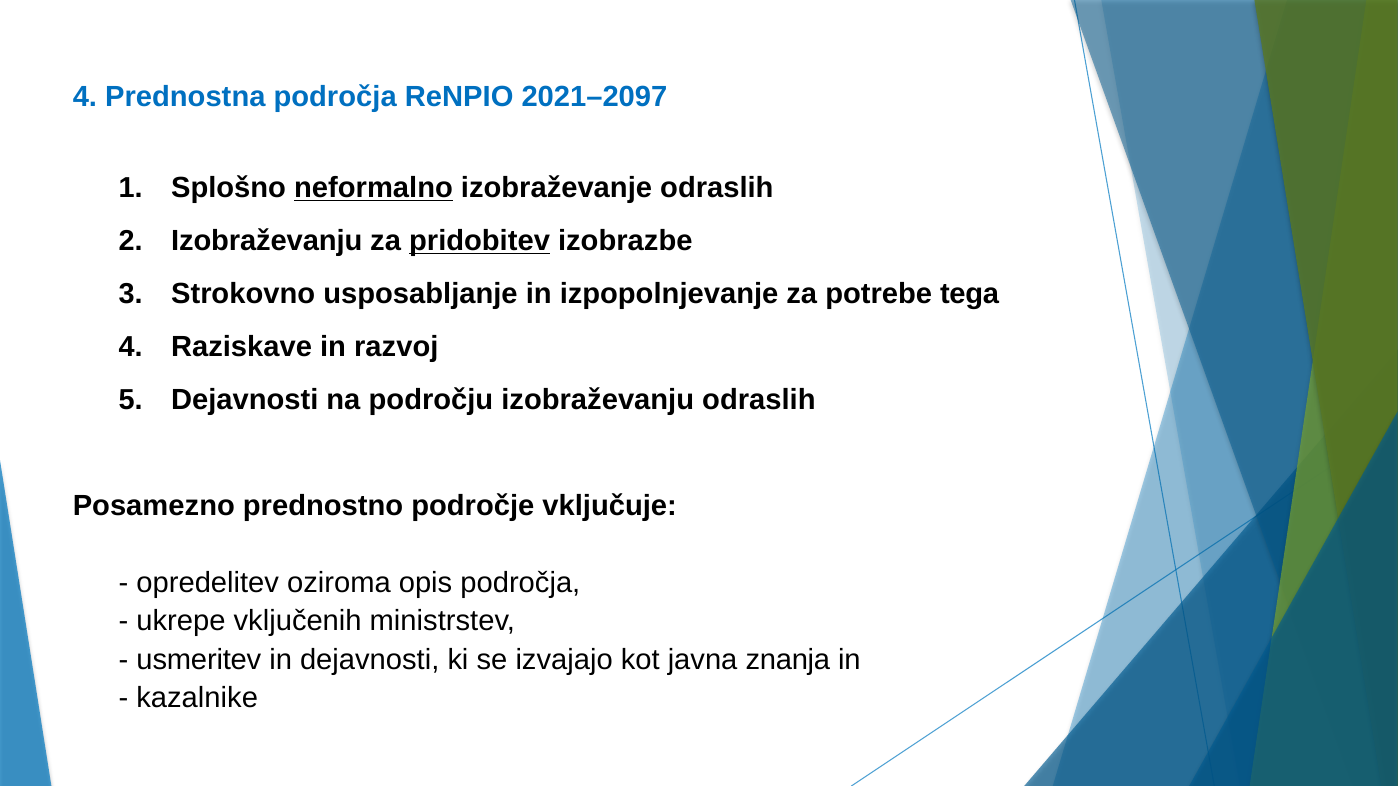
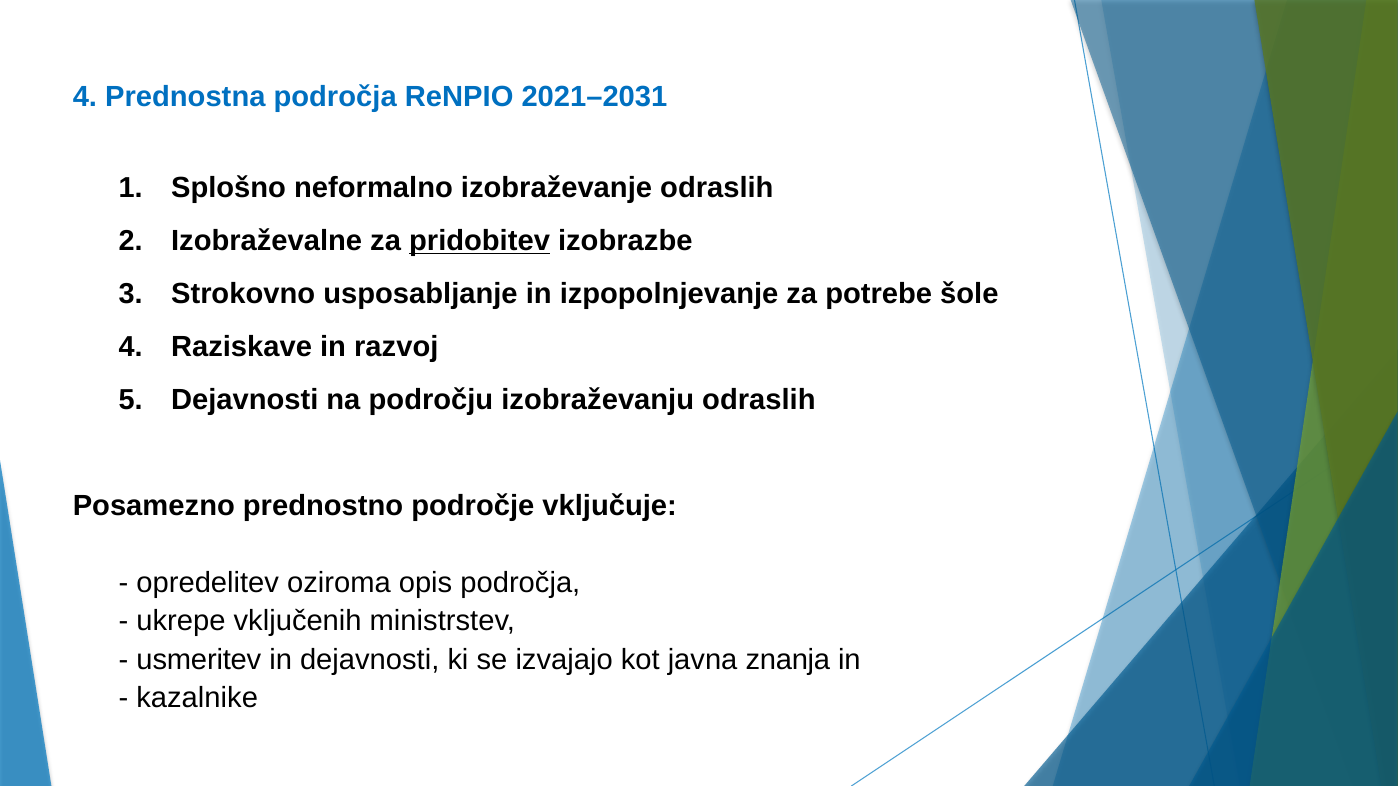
2021–2097: 2021–2097 -> 2021–2031
neformalno underline: present -> none
Izobraževanju at (267, 241): Izobraževanju -> Izobraževalne
tega: tega -> šole
